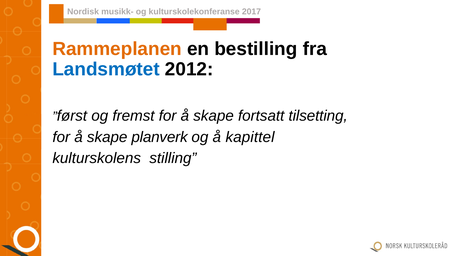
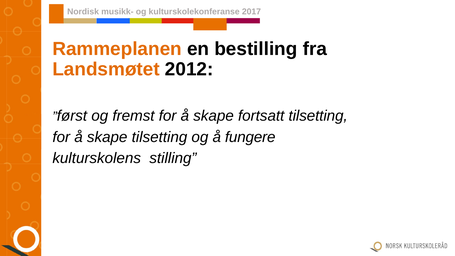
Landsmøtet colour: blue -> orange
skape planverk: planverk -> tilsetting
kapittel: kapittel -> fungere
